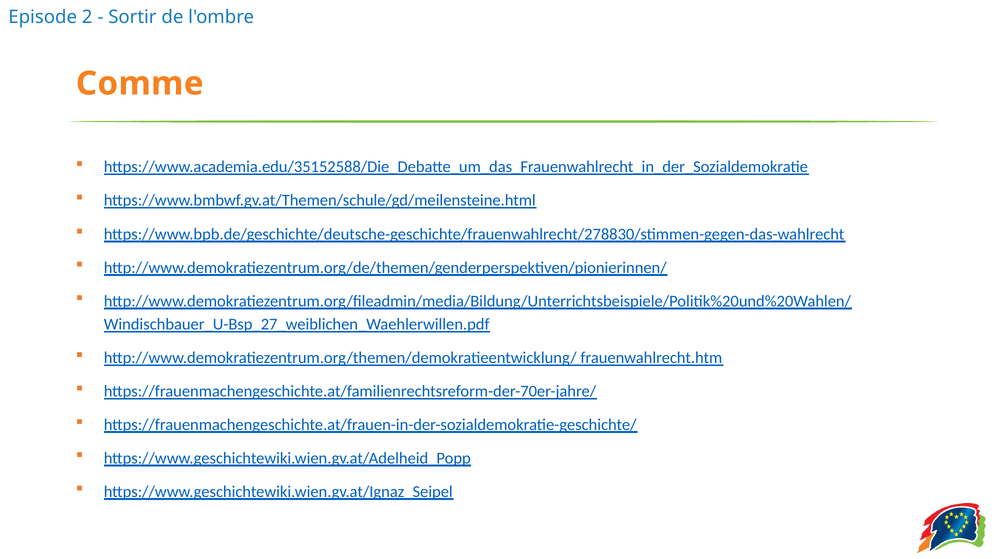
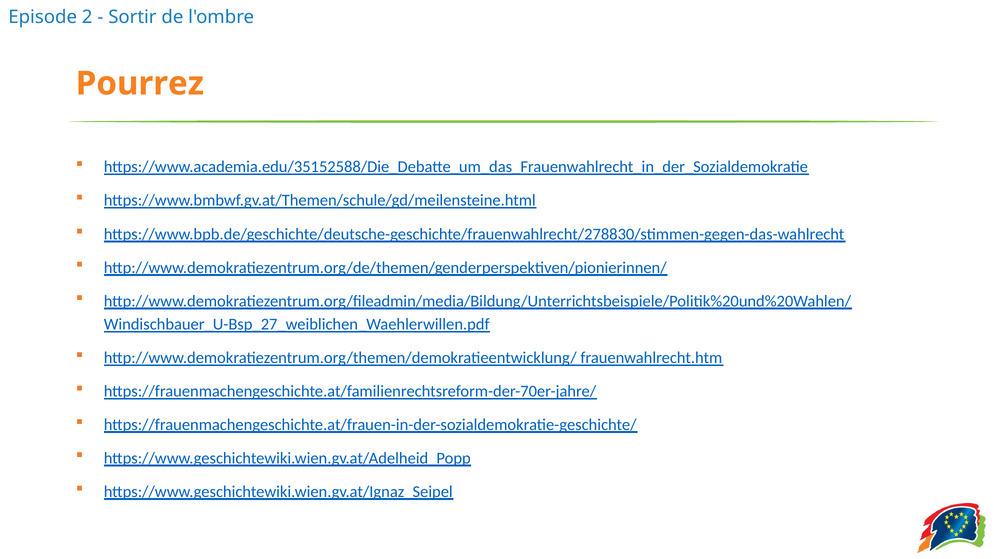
Comme: Comme -> Pourrez
